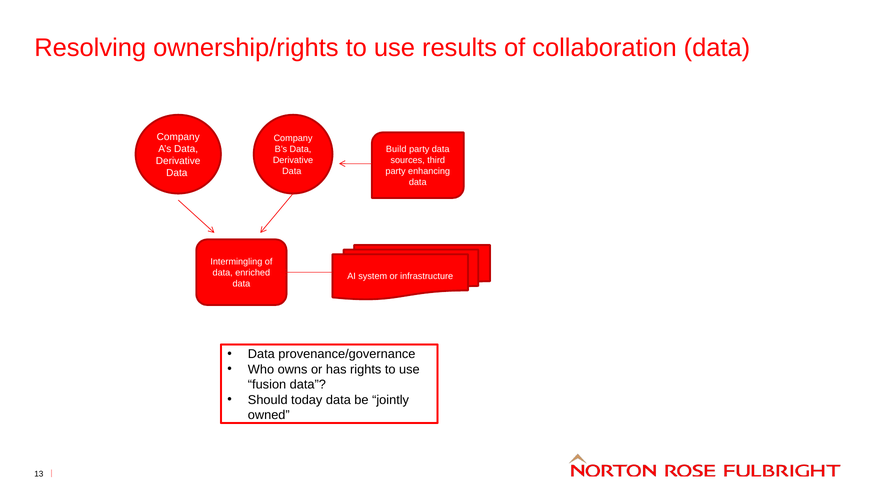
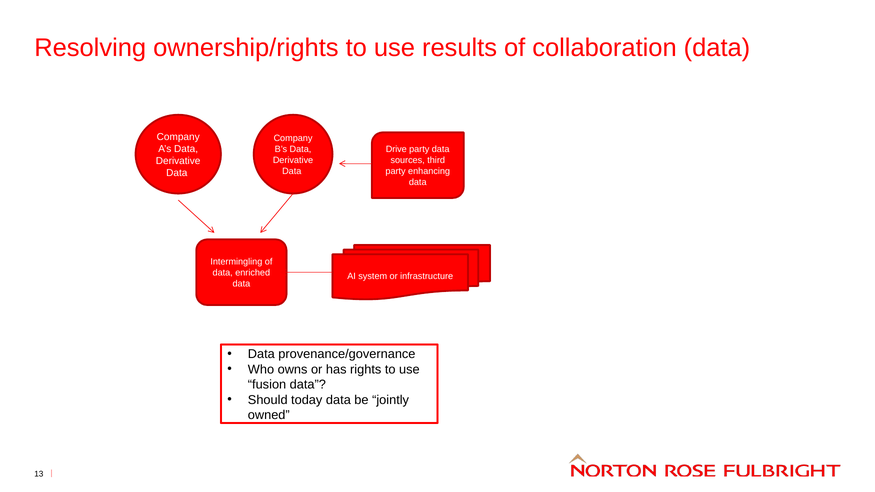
Build: Build -> Drive
